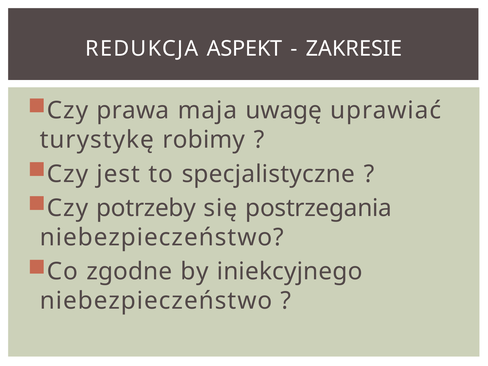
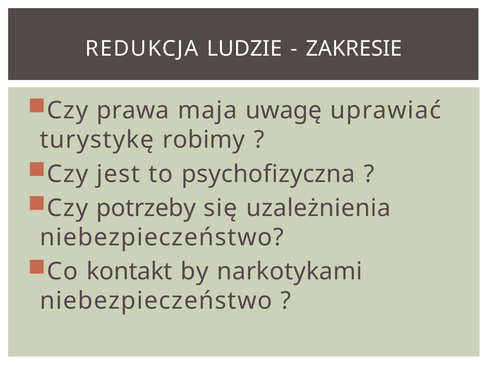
ASPEKT: ASPEKT -> LUDZIE
specjalistyczne: specjalistyczne -> psychofizyczna
postrzegania: postrzegania -> uzależnienia
zgodne: zgodne -> kontakt
iniekcyjnego: iniekcyjnego -> narkotykami
